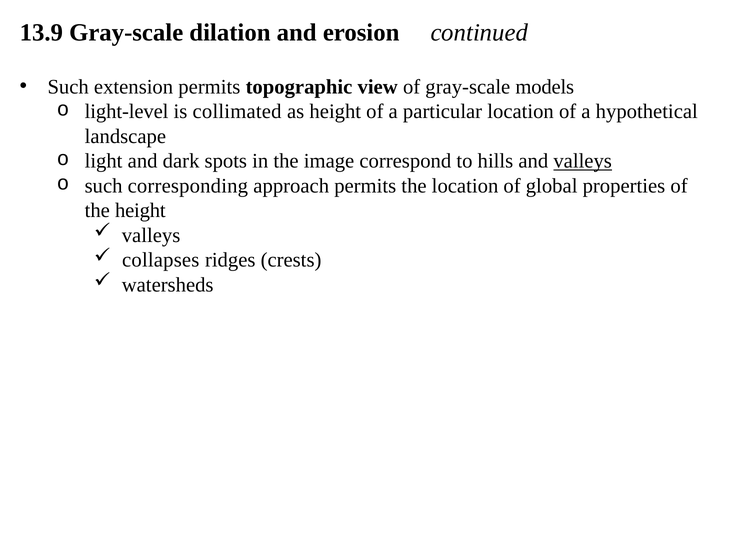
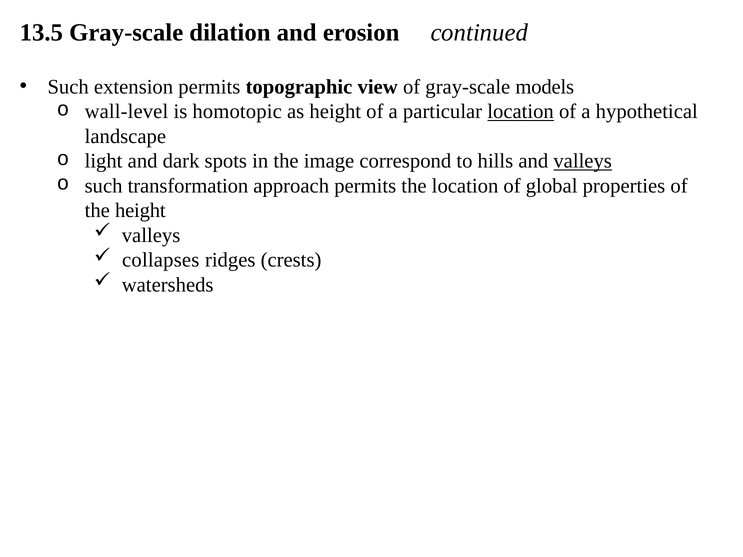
13.9: 13.9 -> 13.5
light-level: light-level -> wall-level
collimated: collimated -> homotopic
location at (521, 112) underline: none -> present
corresponding: corresponding -> transformation
